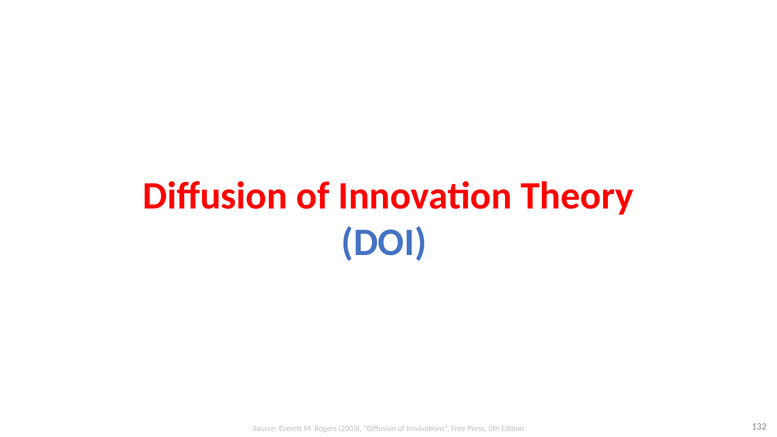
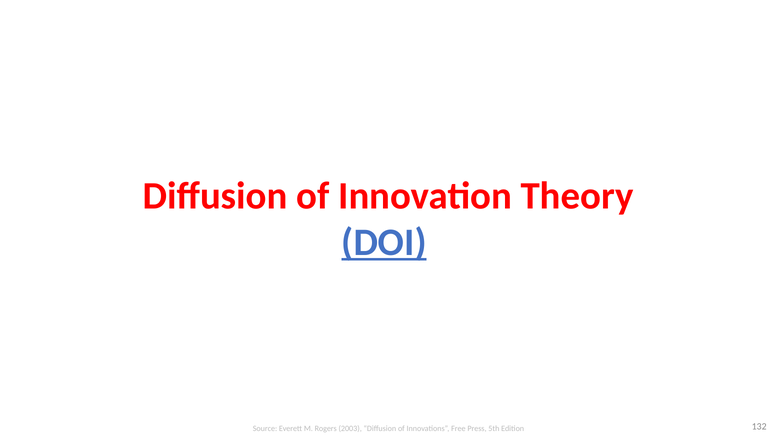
DOI underline: none -> present
